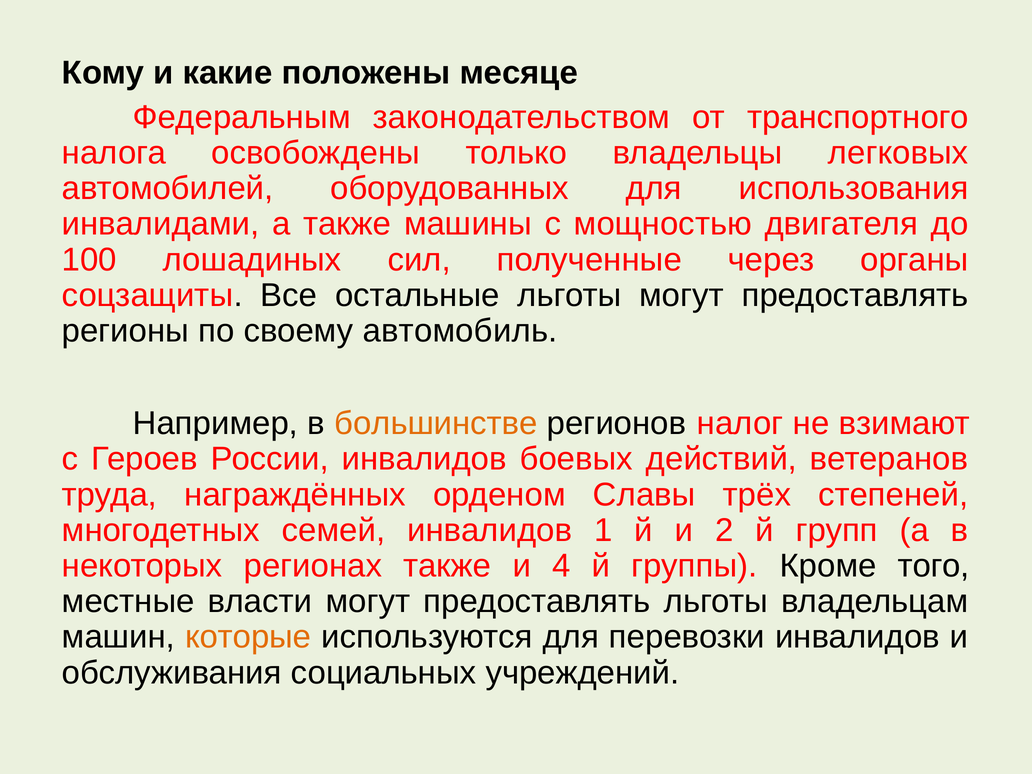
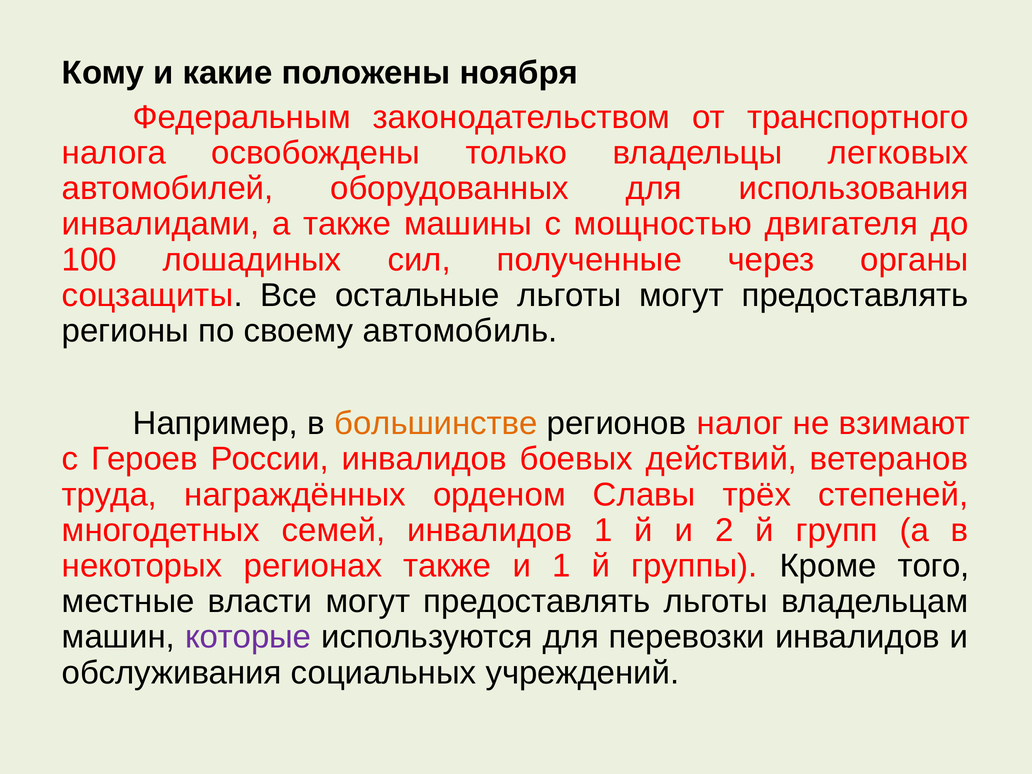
месяце: месяце -> ноября
и 4: 4 -> 1
которые colour: orange -> purple
